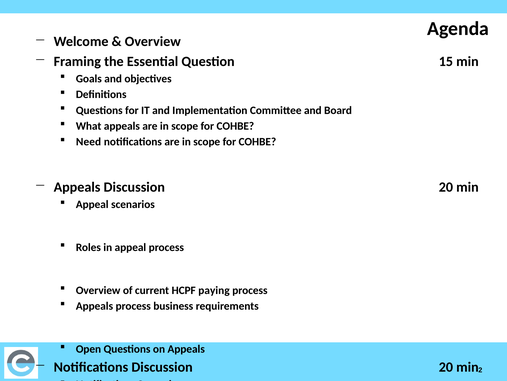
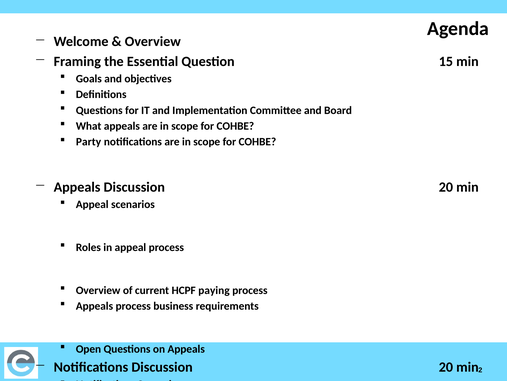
Need: Need -> Party
